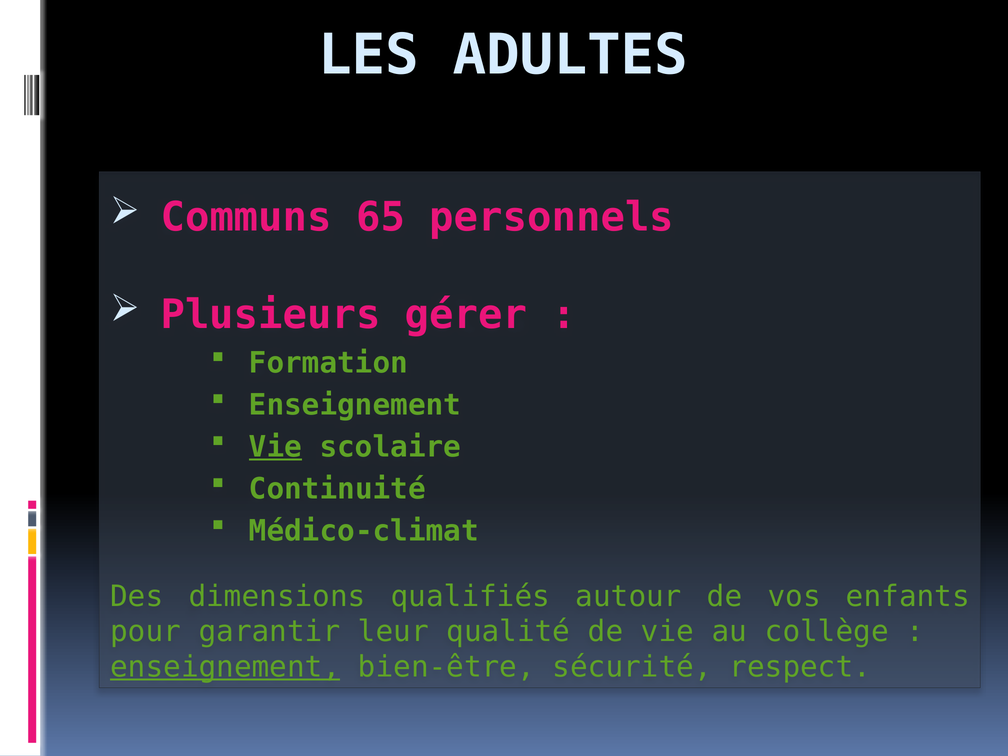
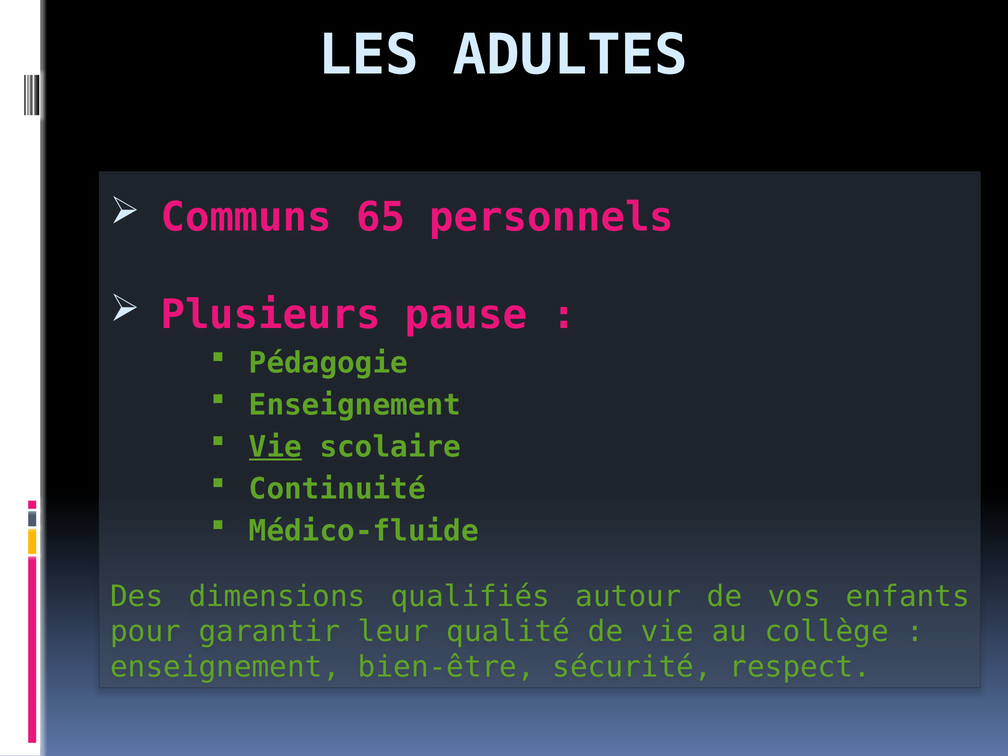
gérer: gérer -> pause
Formation: Formation -> Pédagogie
Médico-climat: Médico-climat -> Médico-fluide
enseignement at (225, 667) underline: present -> none
